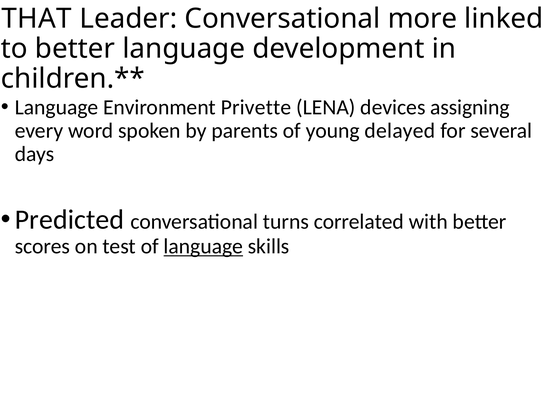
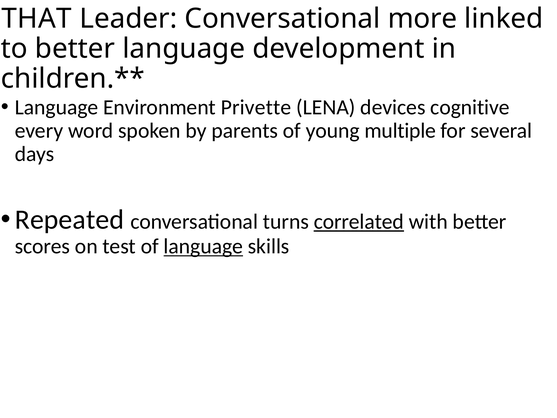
assigning: assigning -> cognitive
delayed: delayed -> multiple
Predicted: Predicted -> Repeated
correlated underline: none -> present
